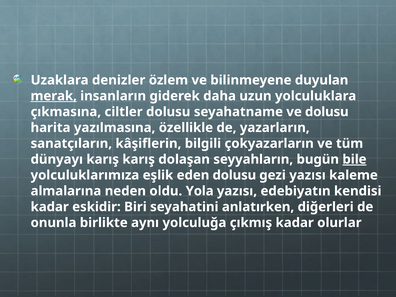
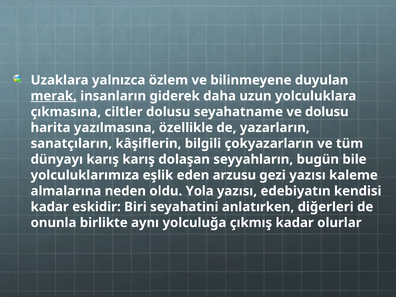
denizler: denizler -> yalnızca
bile underline: present -> none
eden dolusu: dolusu -> arzusu
